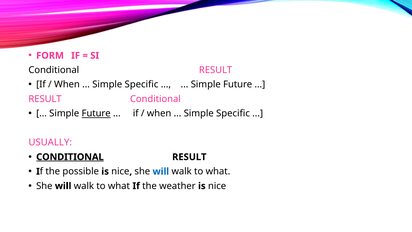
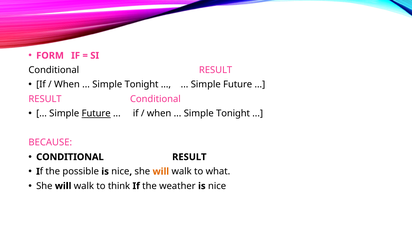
Specific at (142, 84): Specific -> Tonight
Specific at (233, 113): Specific -> Tonight
USUALLY: USUALLY -> BECAUSE
CONDITIONAL at (70, 157) underline: present -> none
will at (161, 171) colour: blue -> orange
what at (119, 186): what -> think
